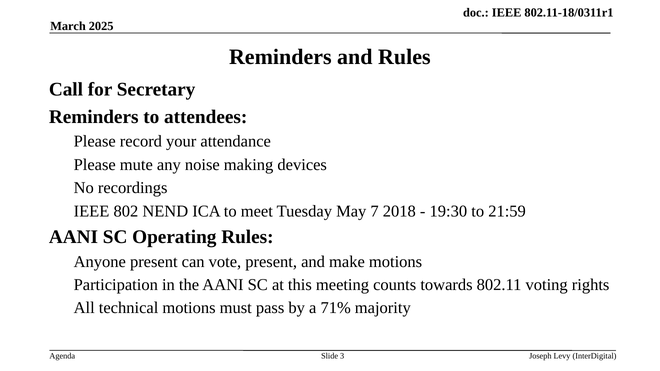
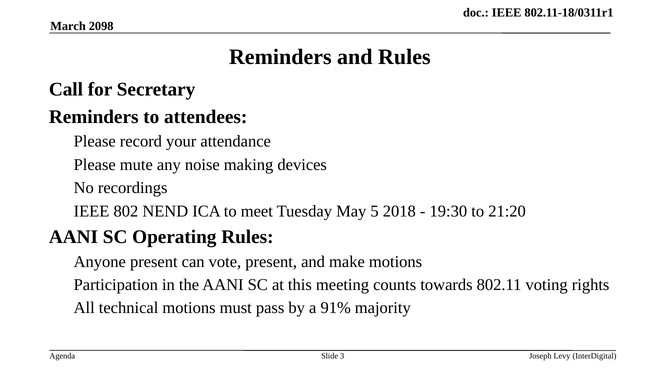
2025: 2025 -> 2098
7: 7 -> 5
21:59: 21:59 -> 21:20
71%: 71% -> 91%
